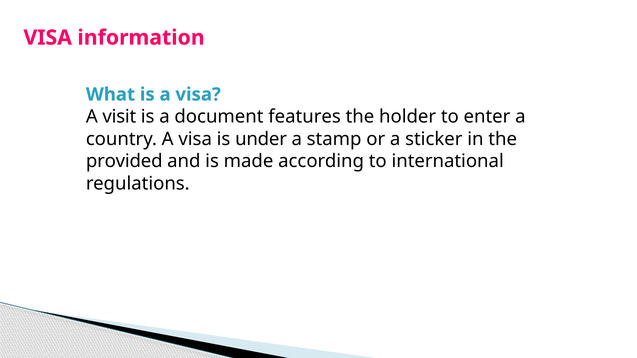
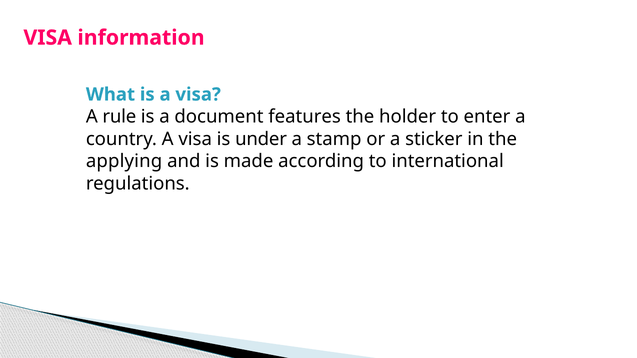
visit: visit -> rule
provided: provided -> applying
